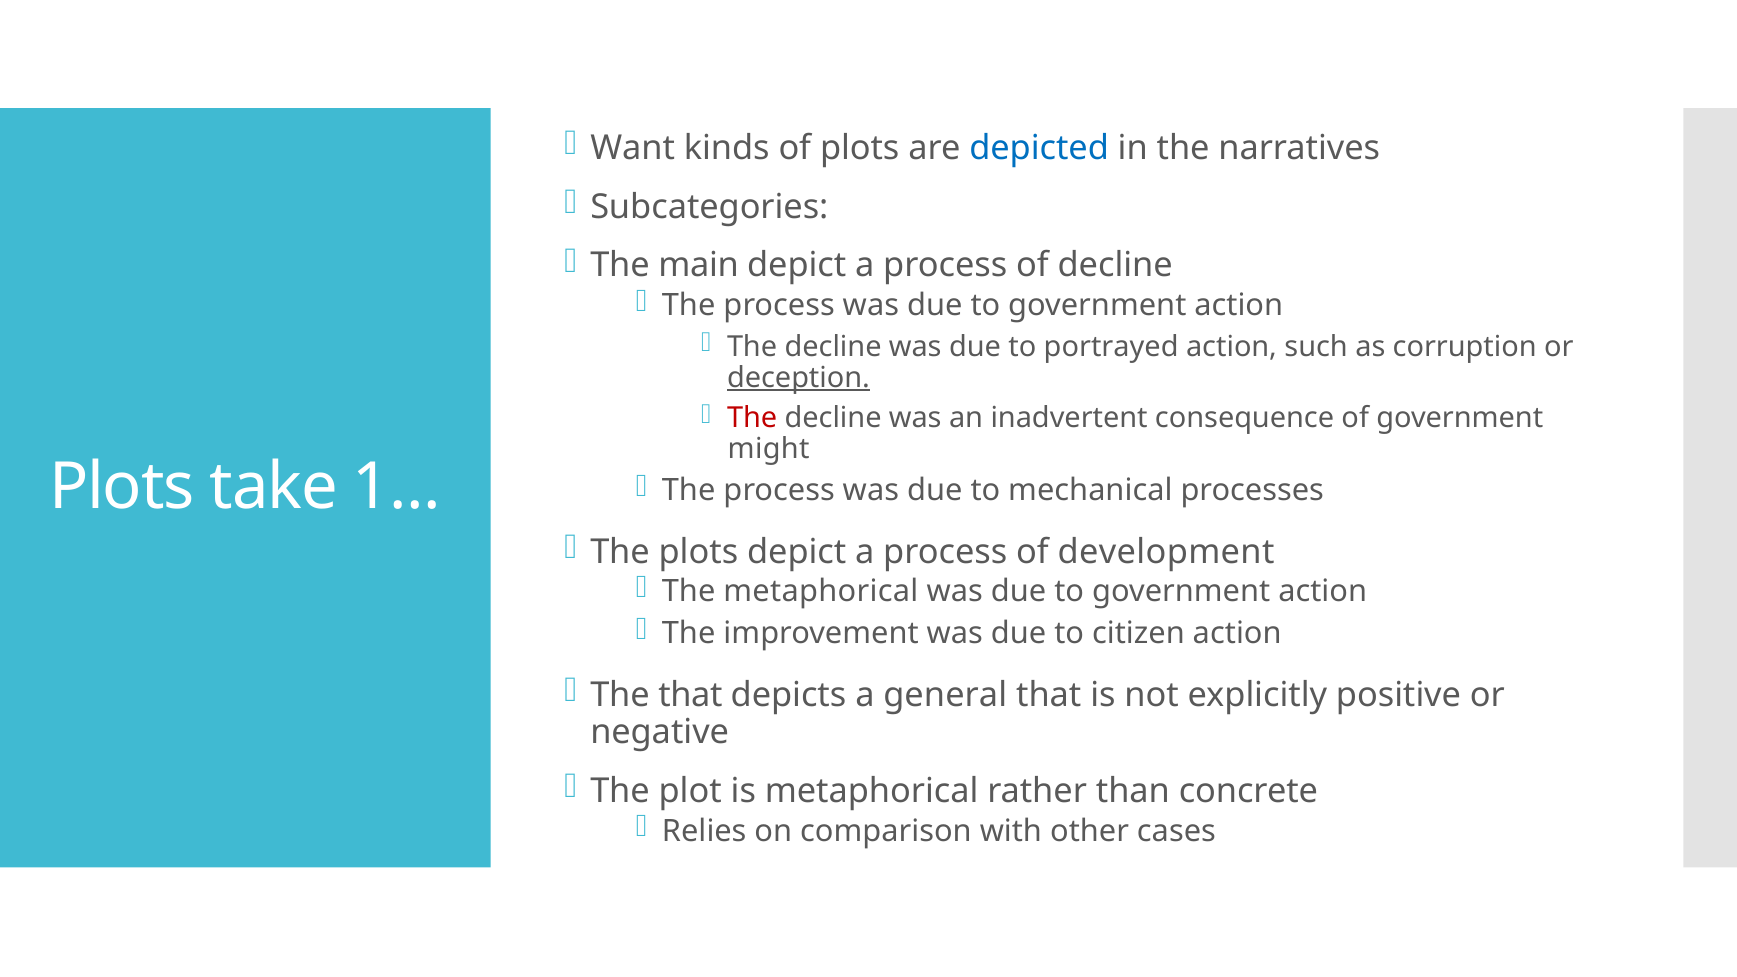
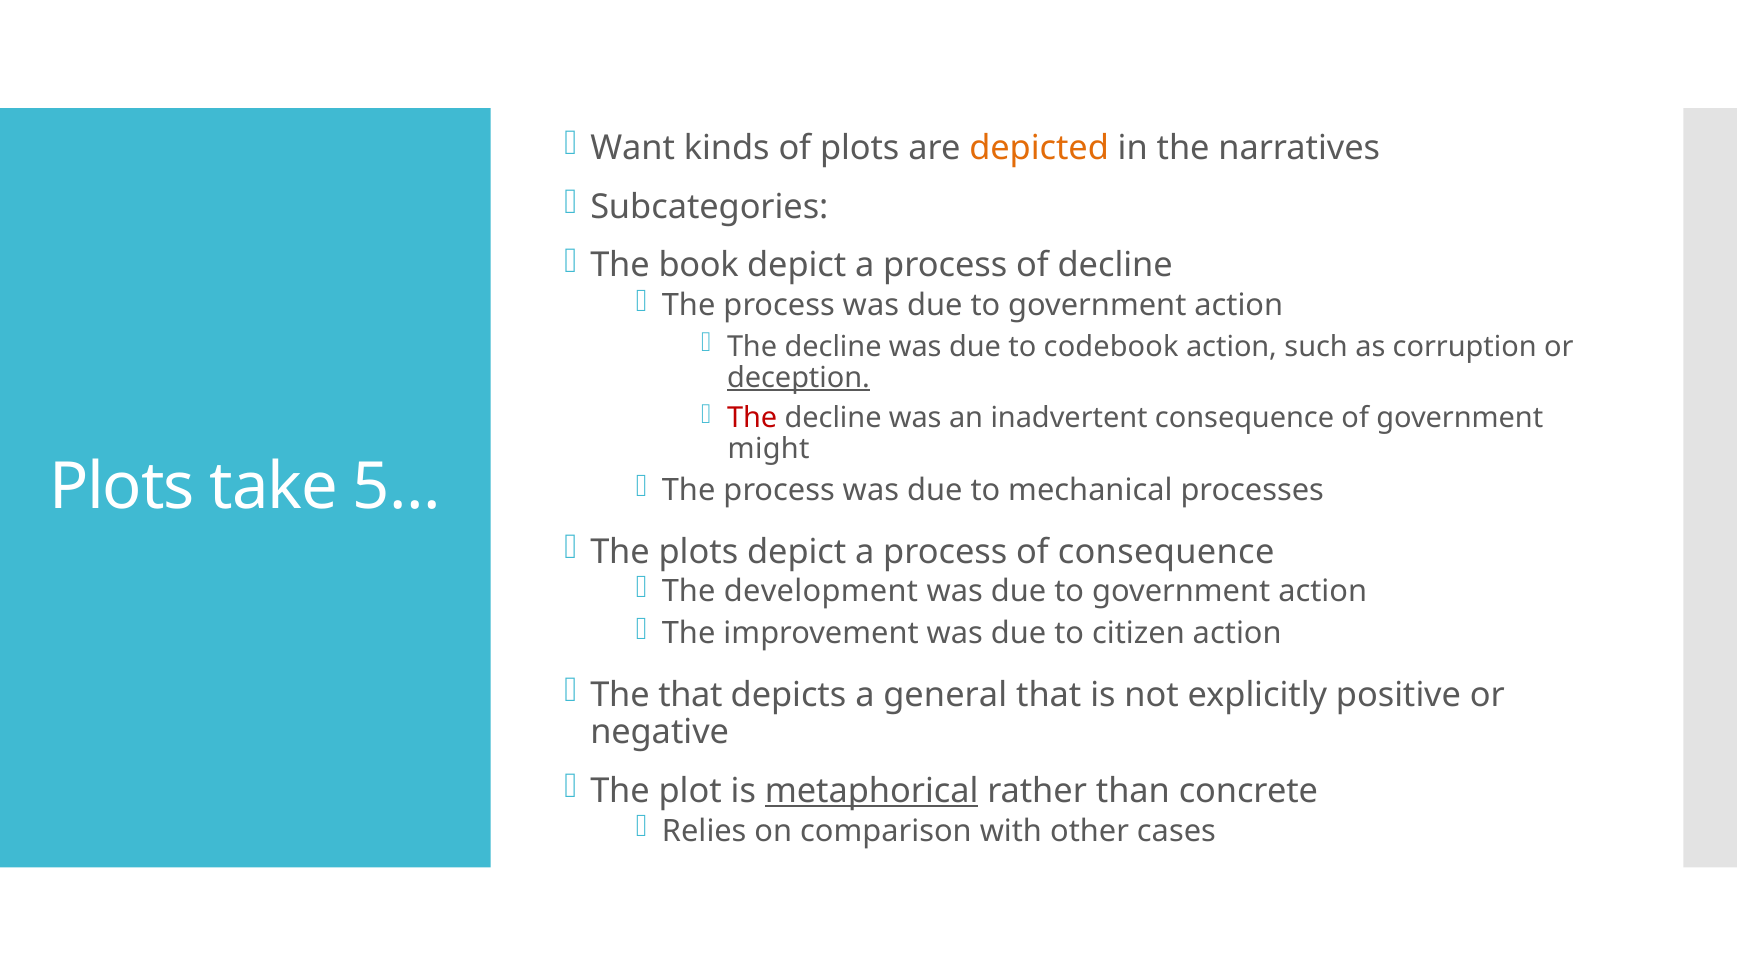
depicted colour: blue -> orange
main: main -> book
portrayed: portrayed -> codebook
1…: 1… -> 5…
of development: development -> consequence
The metaphorical: metaphorical -> development
metaphorical at (872, 791) underline: none -> present
